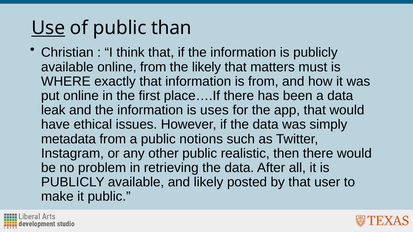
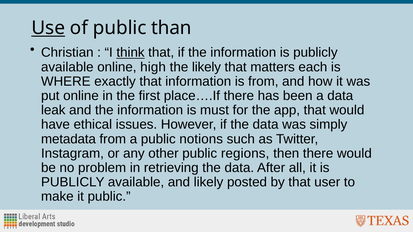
think underline: none -> present
online from: from -> high
must: must -> each
uses: uses -> must
realistic: realistic -> regions
